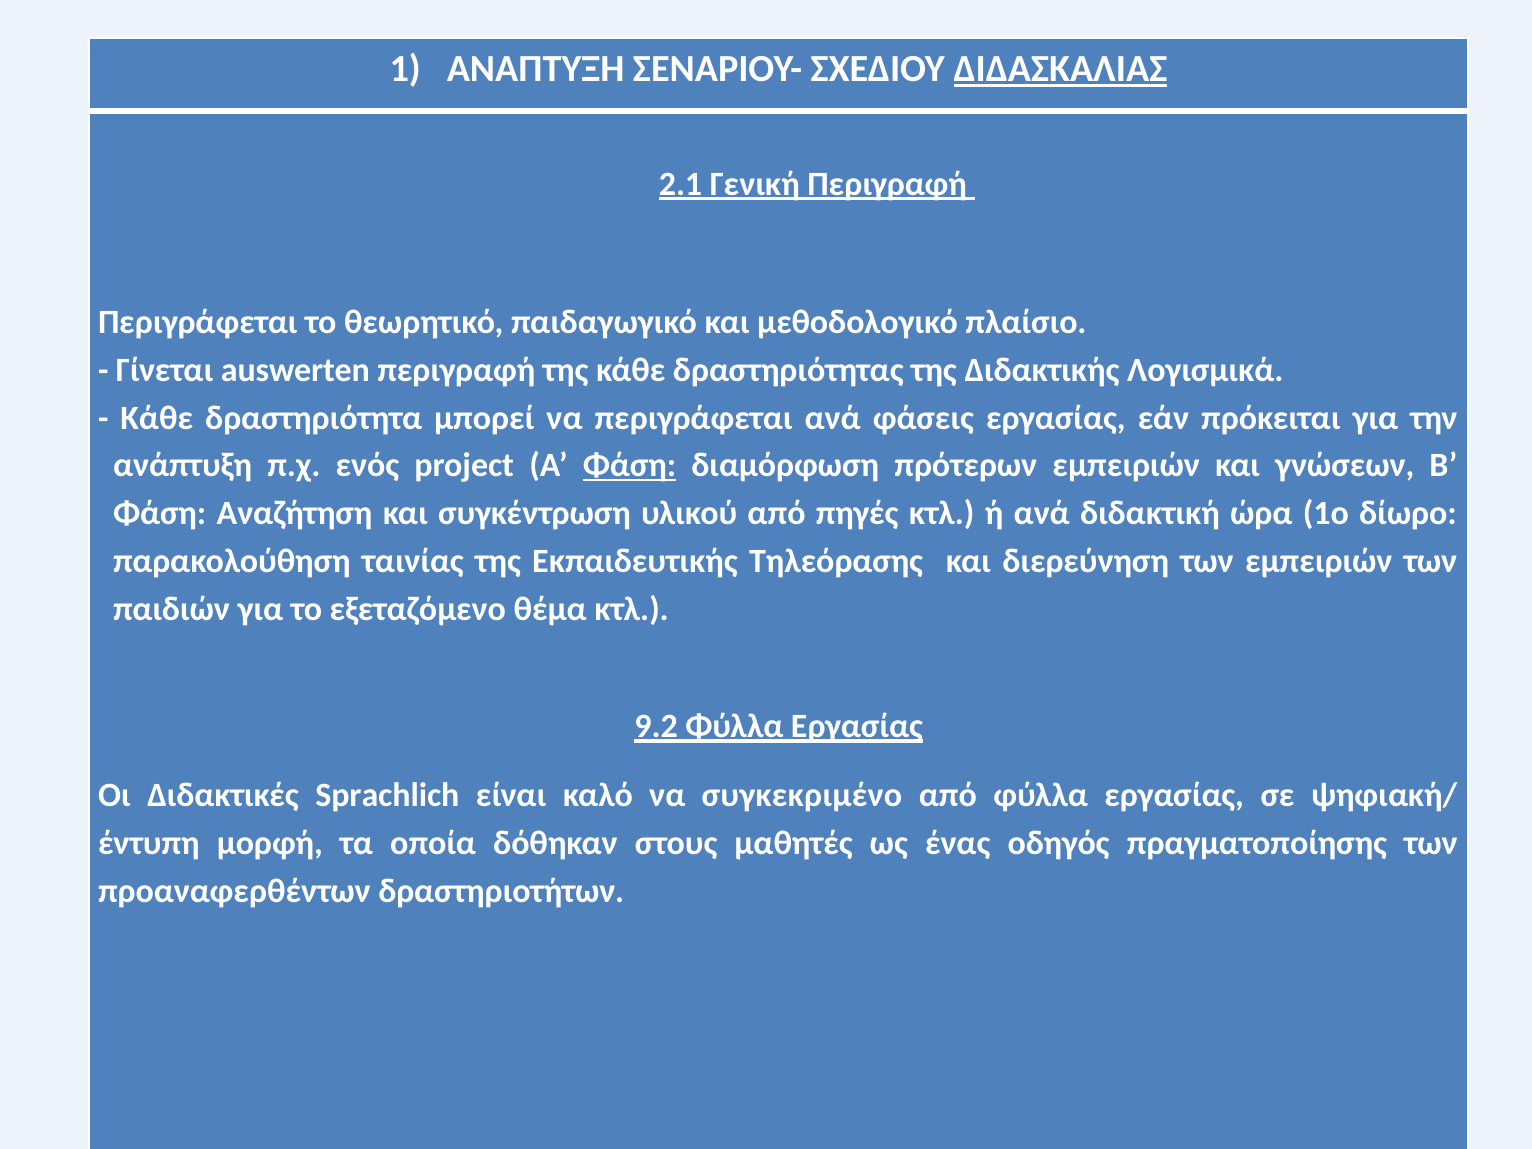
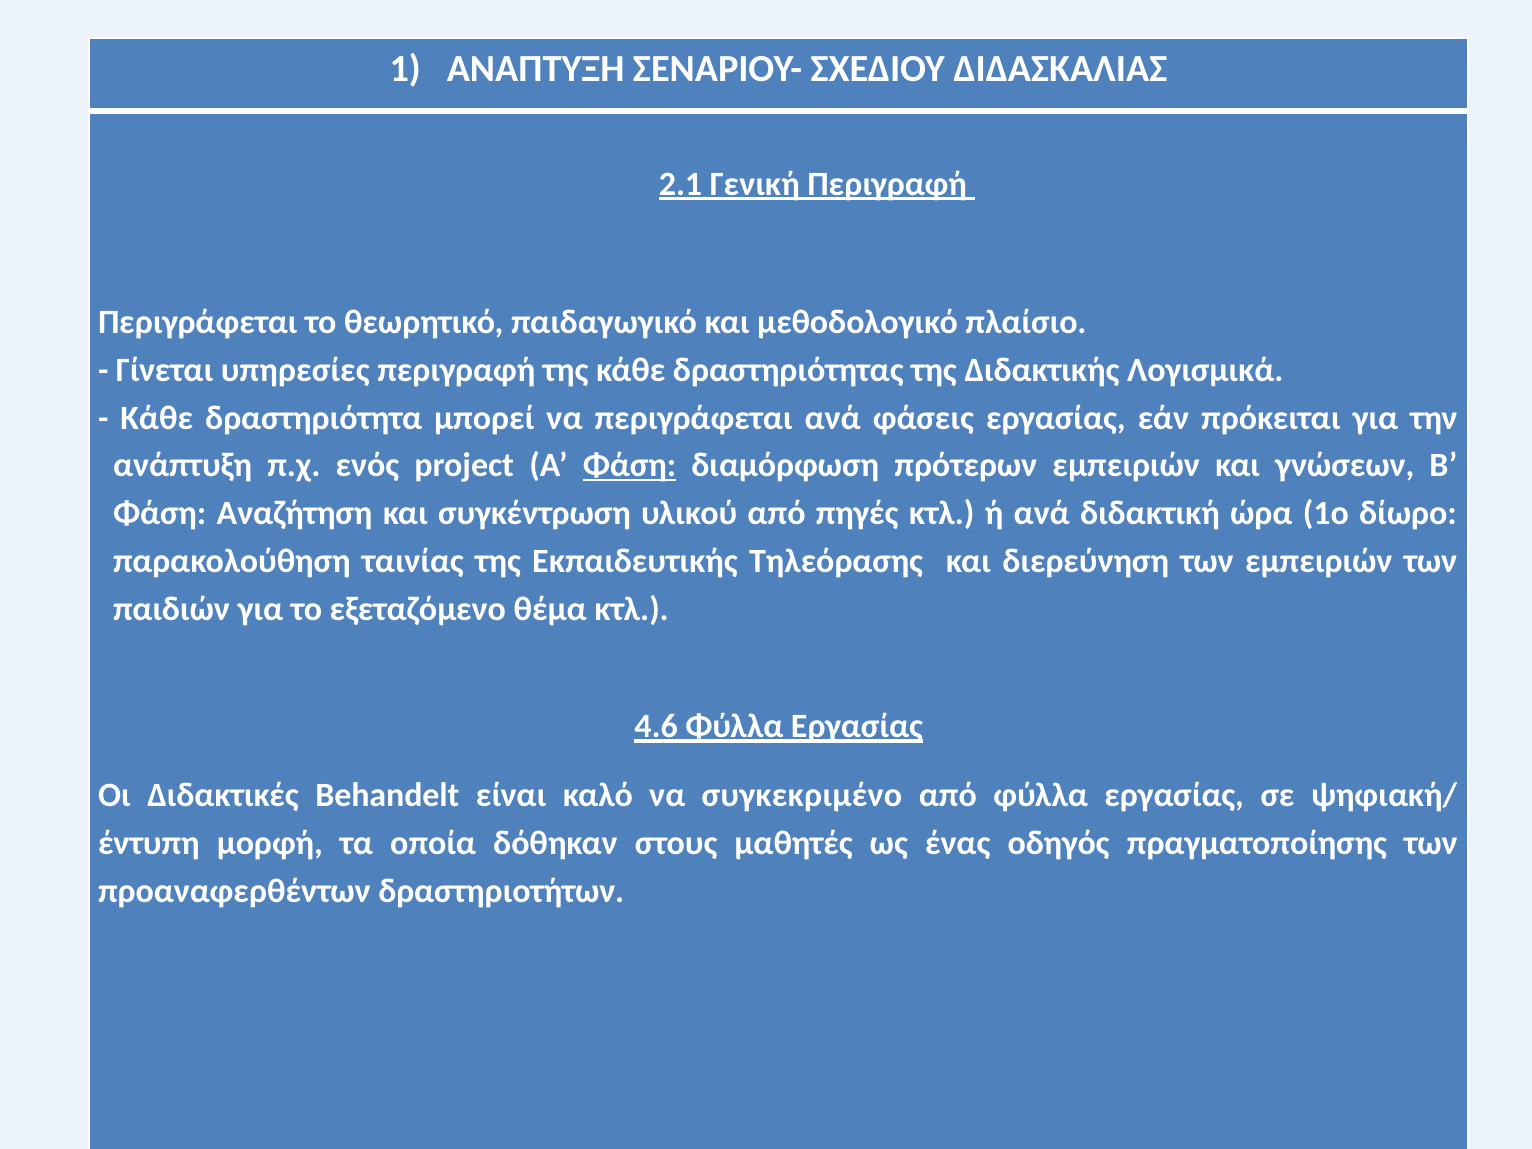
ΔΙΔΑΣΚΑΛΙΑΣ underline: present -> none
auswerten: auswerten -> υπηρεσίες
9.2: 9.2 -> 4.6
Sprachlich: Sprachlich -> Behandelt
